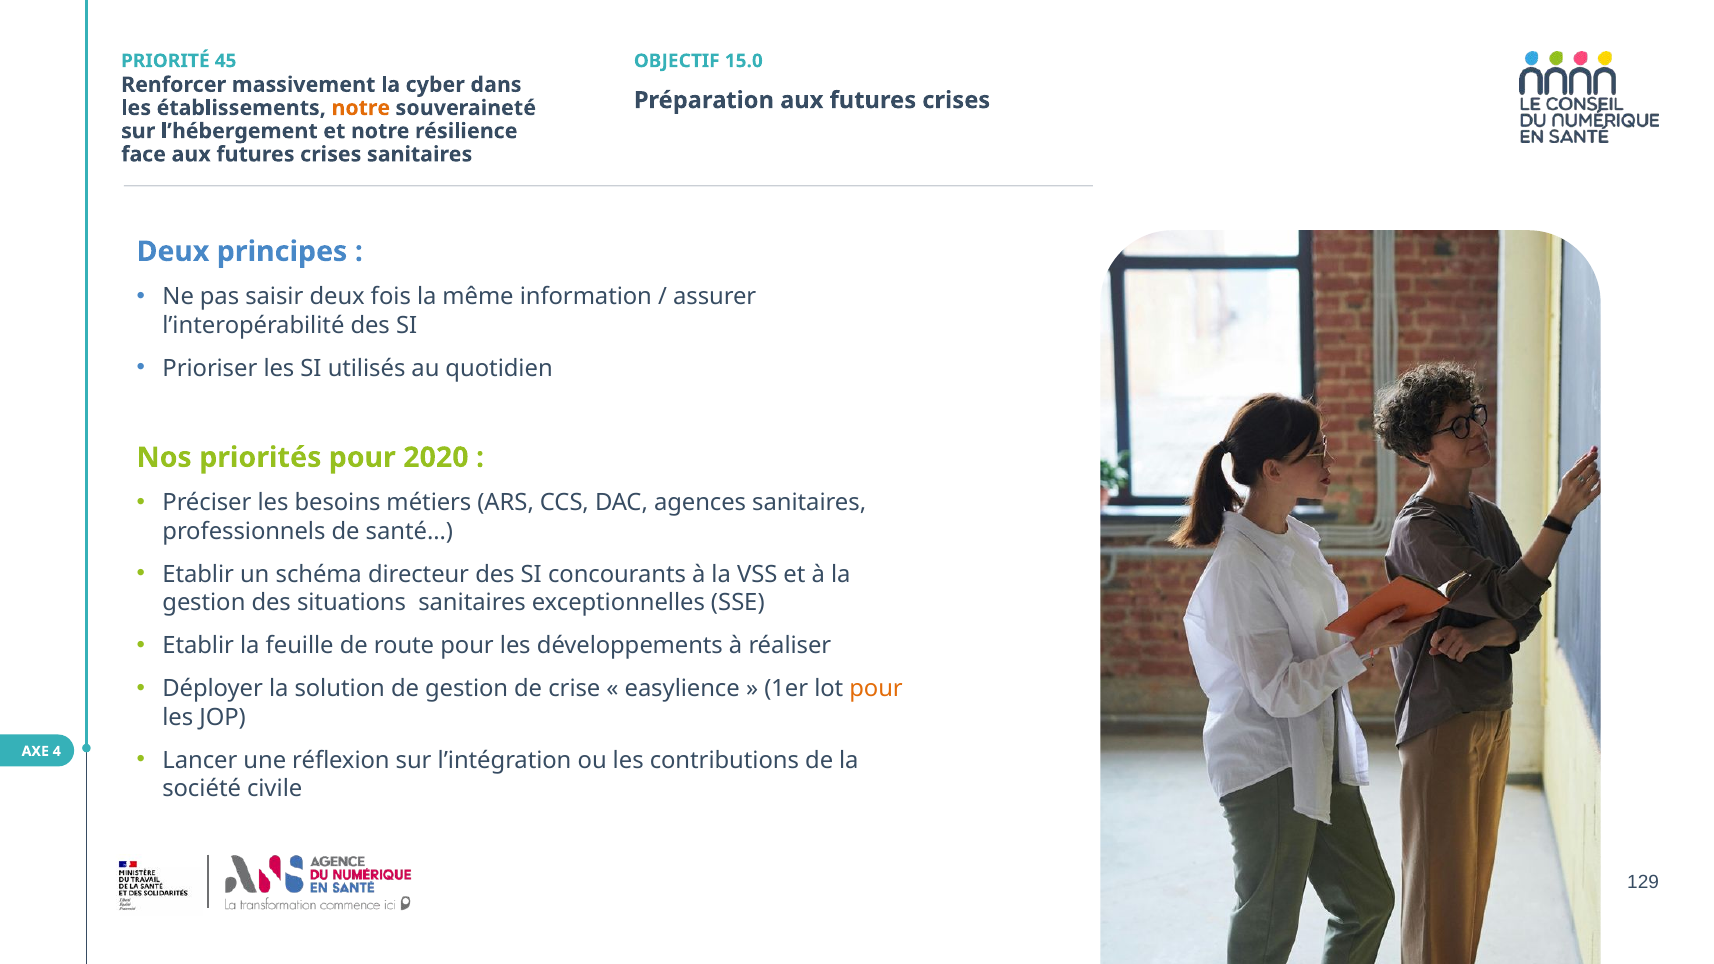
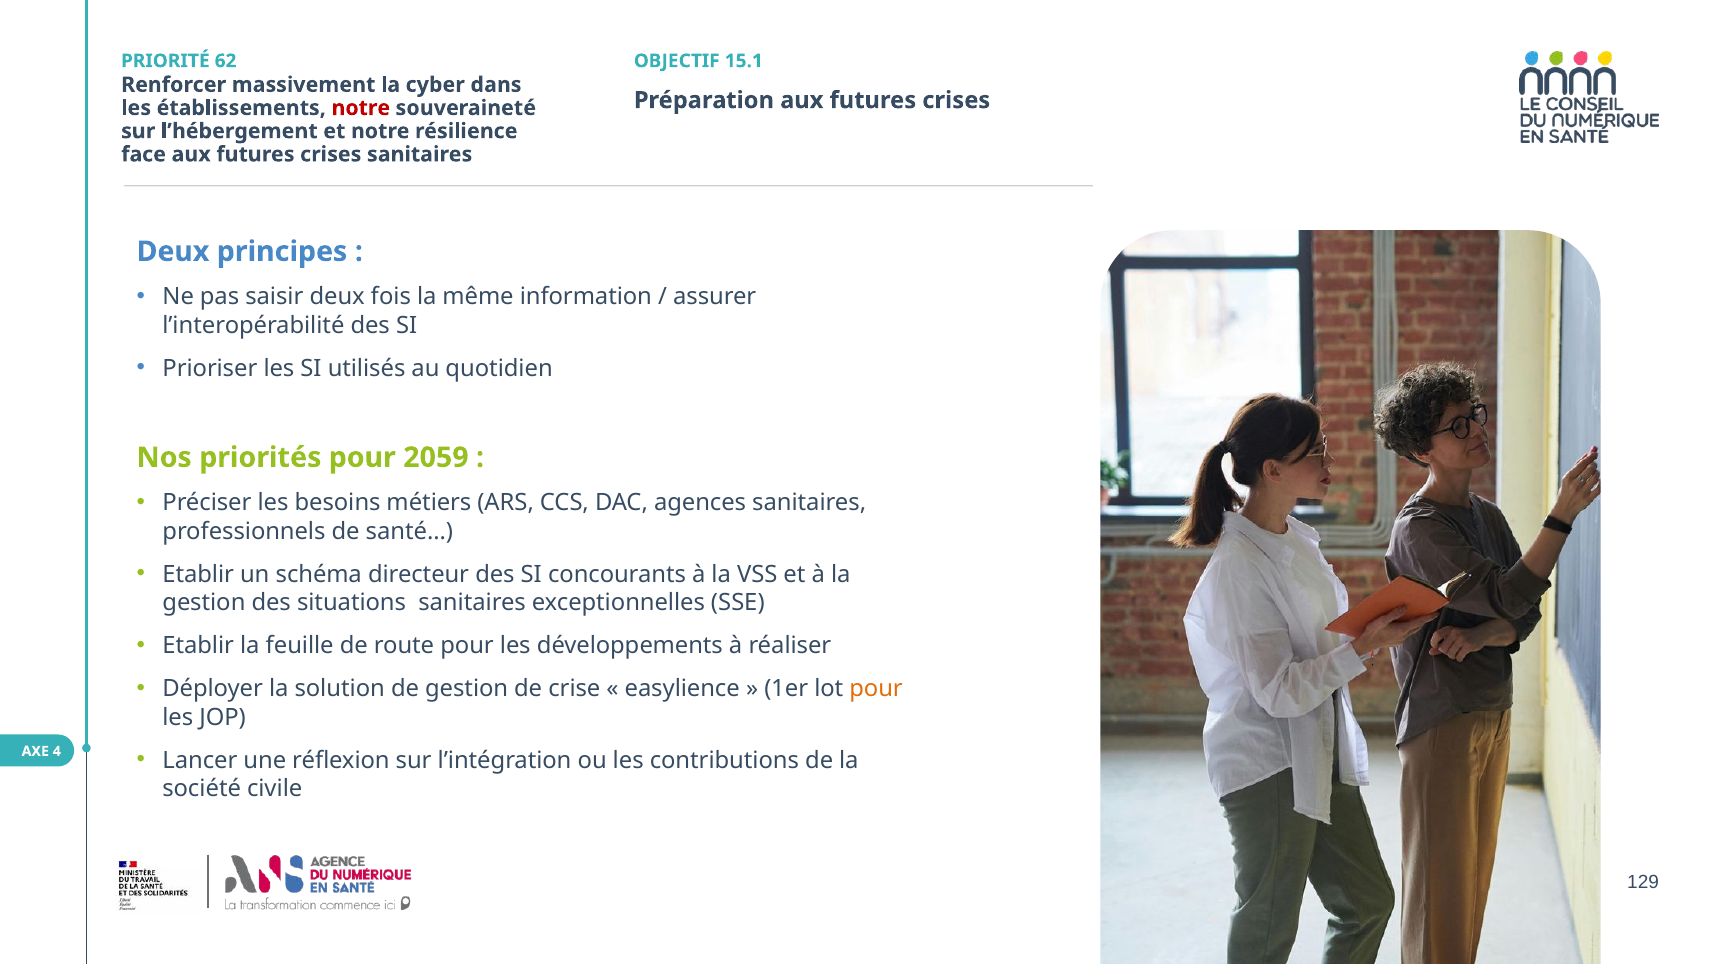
45: 45 -> 62
15.0: 15.0 -> 15.1
notre at (361, 108) colour: orange -> red
2020: 2020 -> 2059
